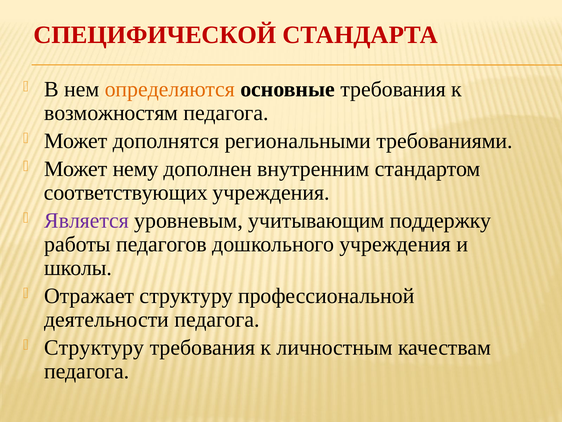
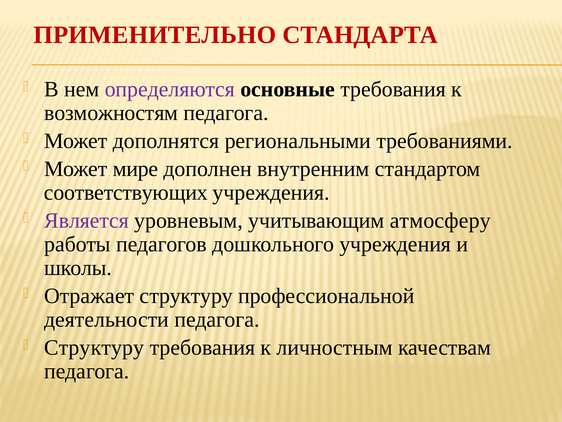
СПЕЦИФИЧЕСКОЙ: СПЕЦИФИЧЕСКОЙ -> ПРИМЕНИТЕЛЬНО
определяются colour: orange -> purple
нему: нему -> мире
поддержку: поддержку -> атмосферу
